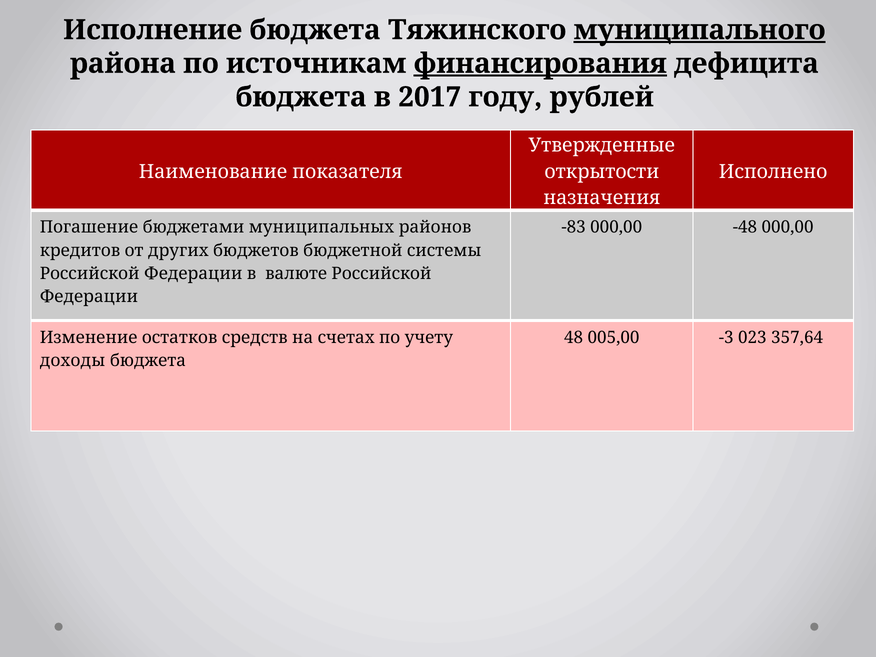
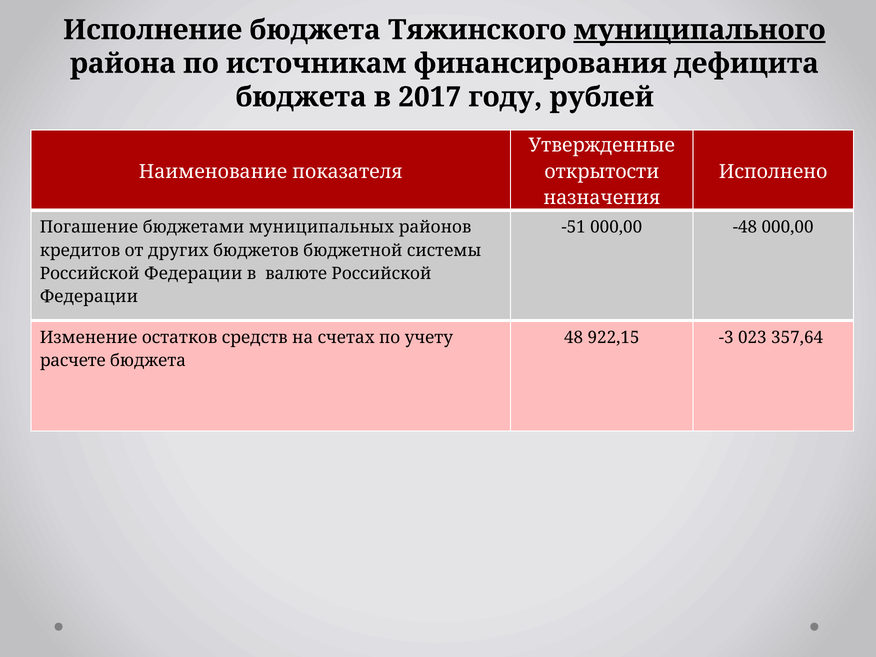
финансирования underline: present -> none
-83: -83 -> -51
005,00: 005,00 -> 922,15
доходы: доходы -> расчете
